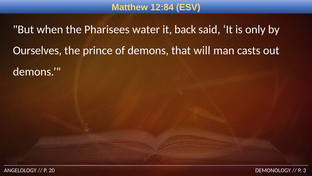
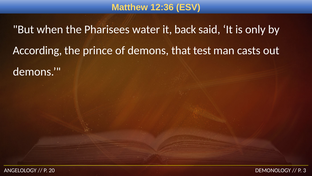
12:84: 12:84 -> 12:36
Ourselves: Ourselves -> According
will: will -> test
